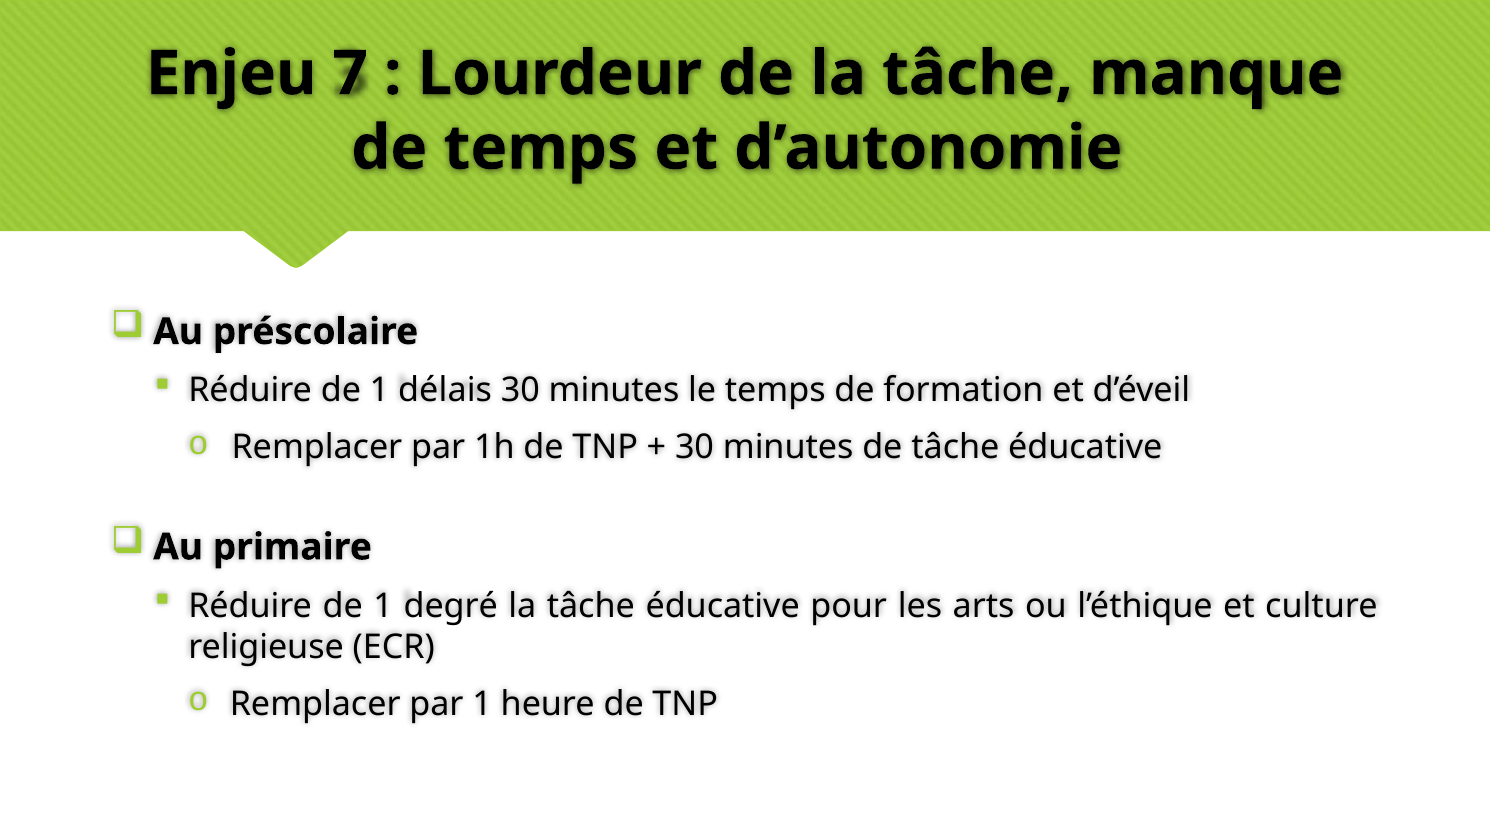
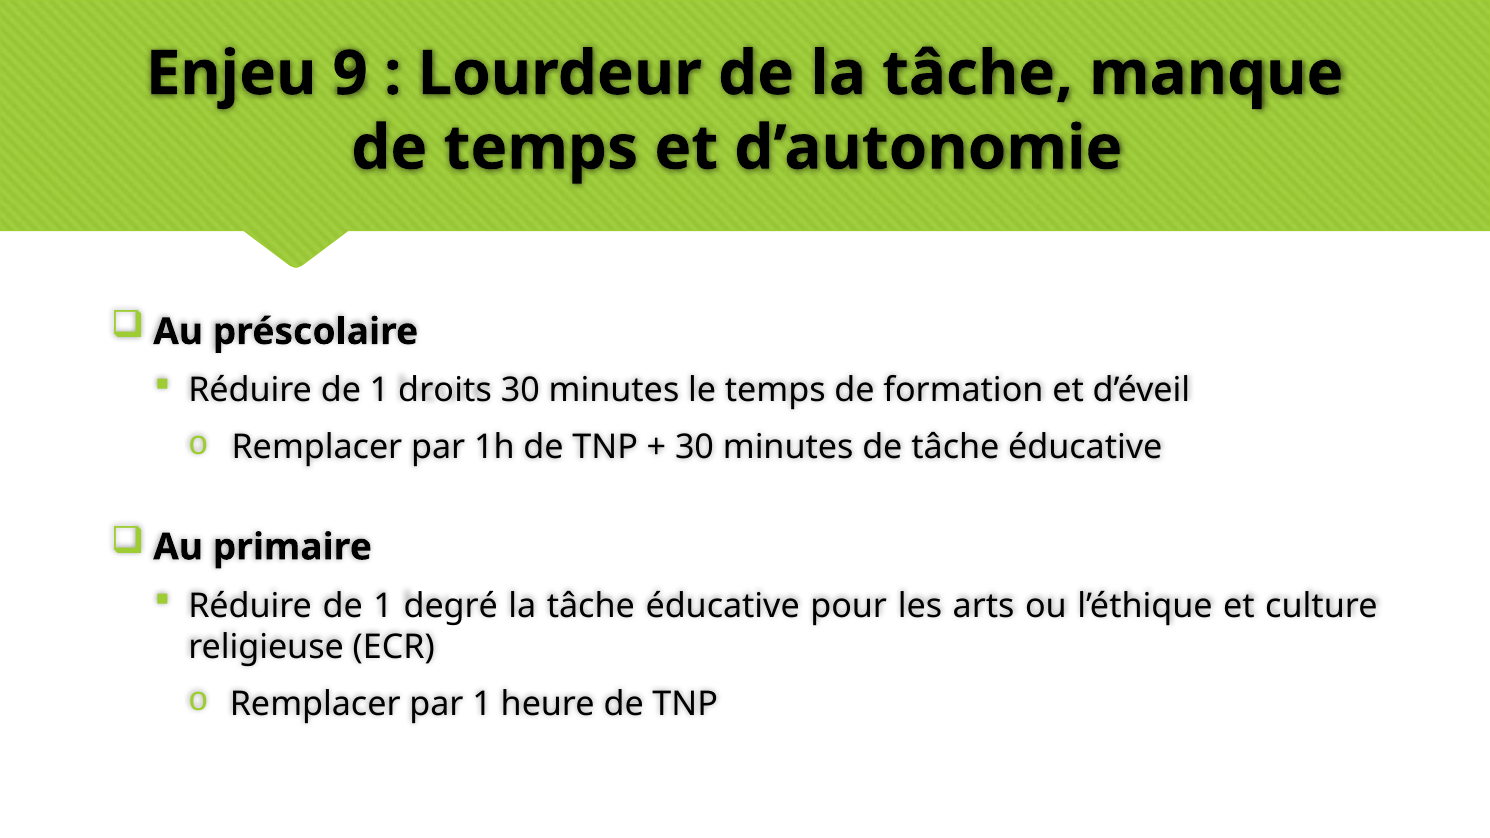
7: 7 -> 9
délais: délais -> droits
